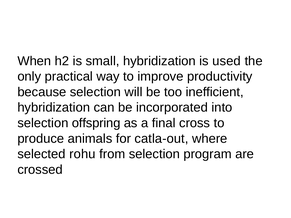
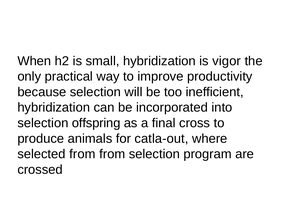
used: used -> vigor
selected rohu: rohu -> from
